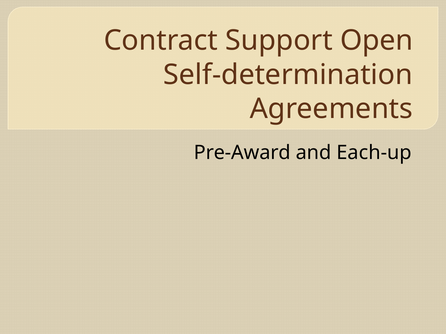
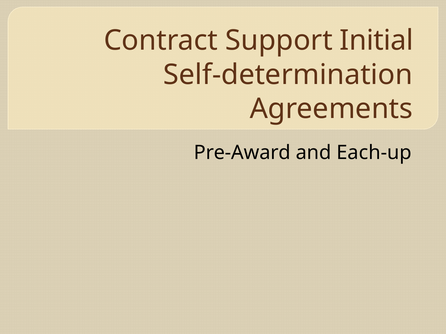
Open: Open -> Initial
